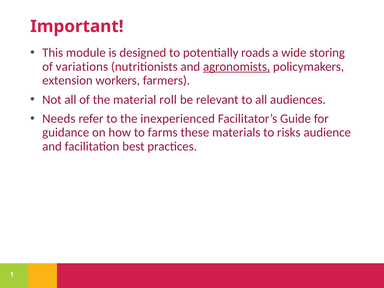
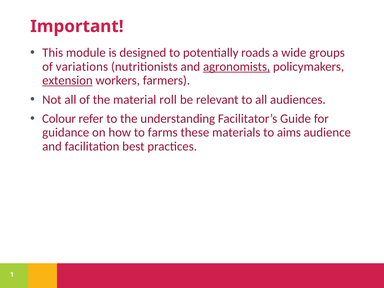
storing: storing -> groups
extension underline: none -> present
Needs: Needs -> Colour
inexperienced: inexperienced -> understanding
risks: risks -> aims
